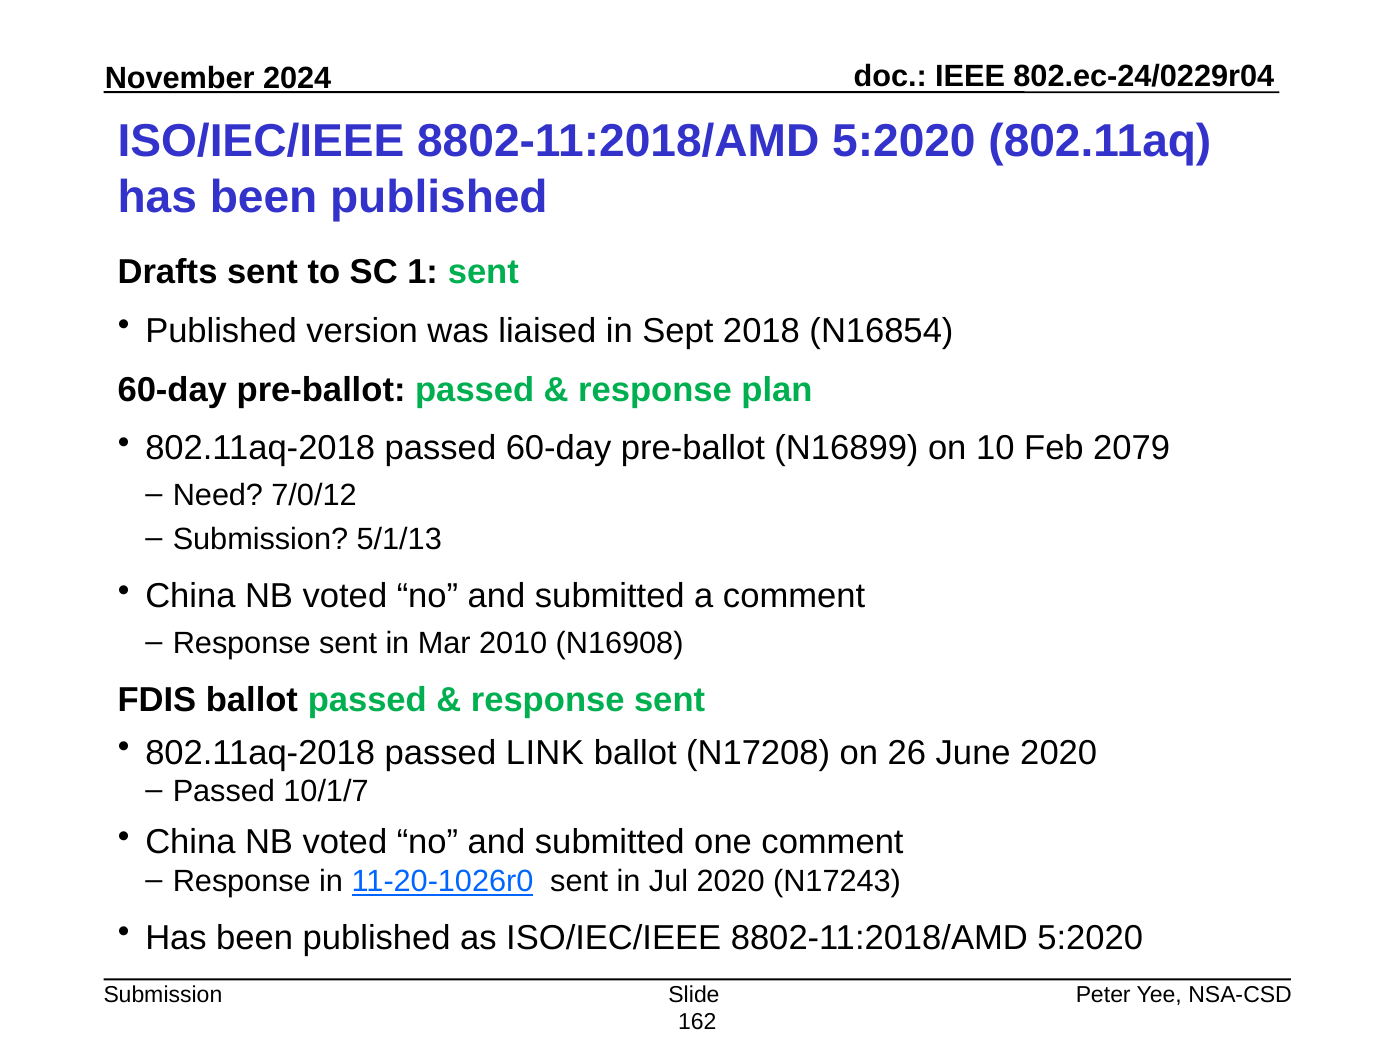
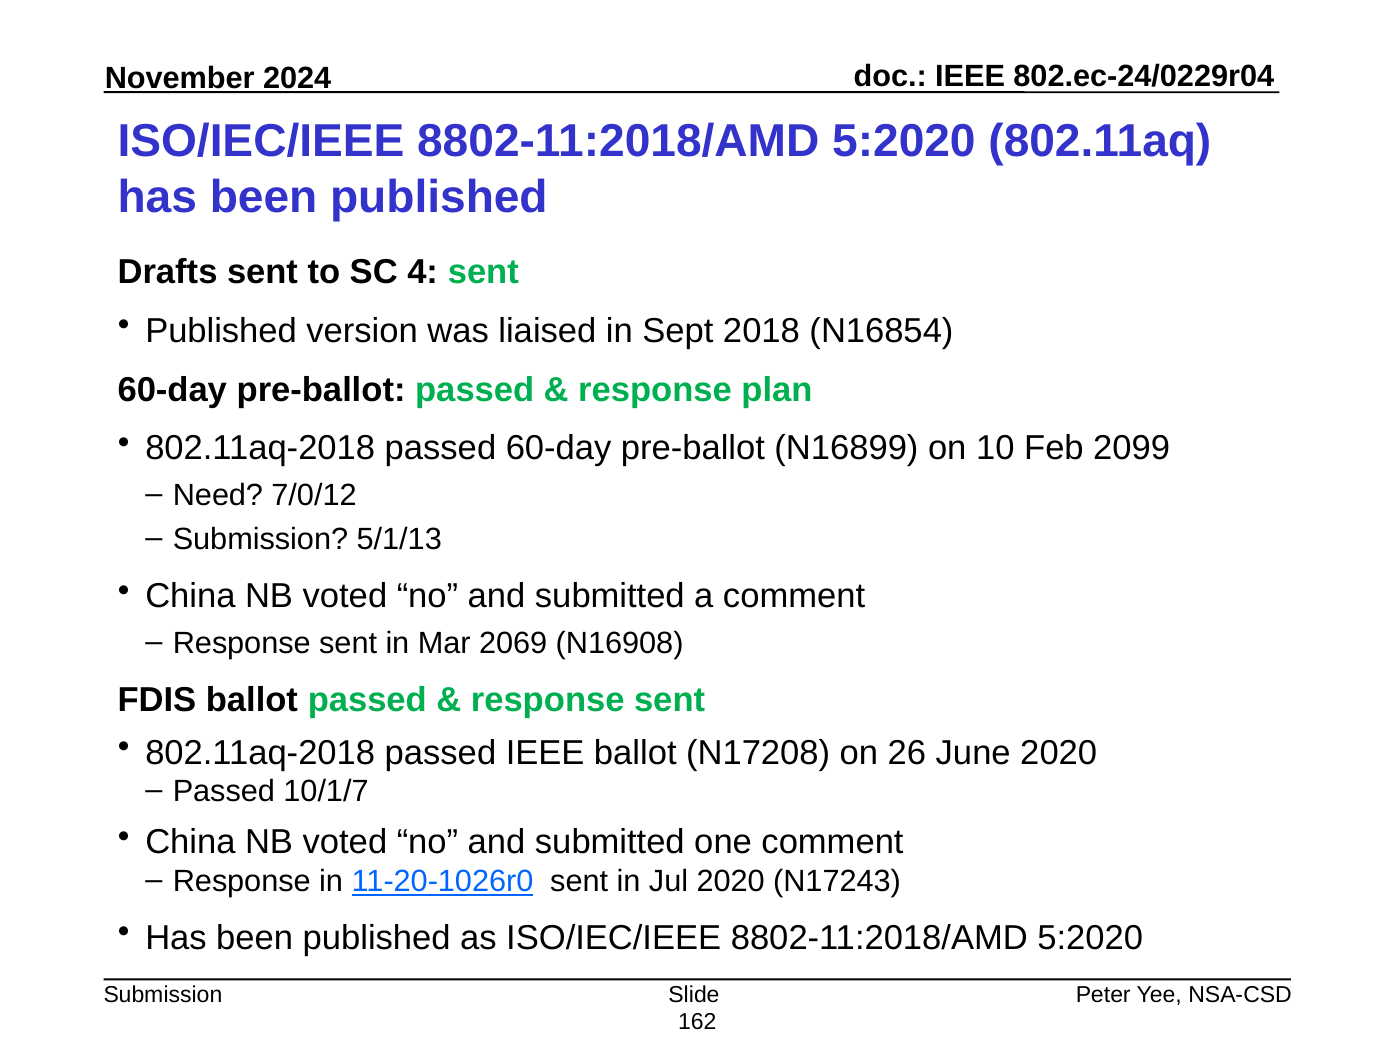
1: 1 -> 4
2079: 2079 -> 2099
2010: 2010 -> 2069
passed LINK: LINK -> IEEE
